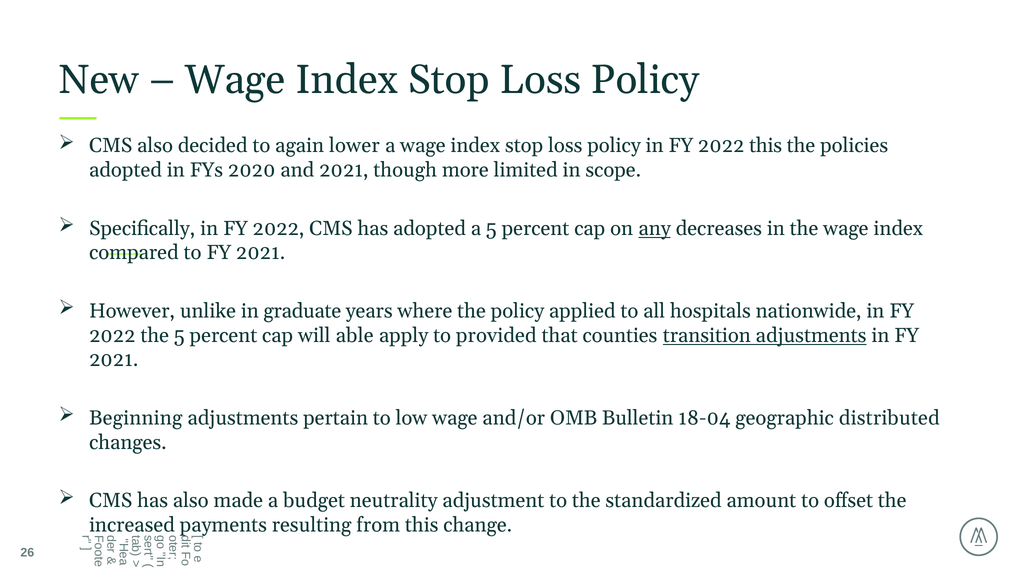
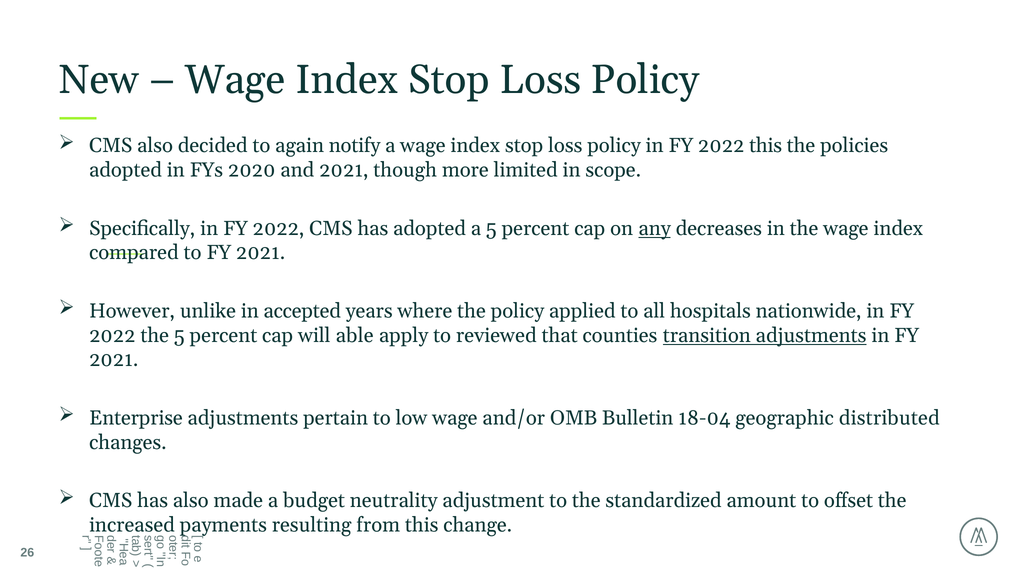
lower: lower -> notify
graduate: graduate -> accepted
provided: provided -> reviewed
Beginning: Beginning -> Enterprise
